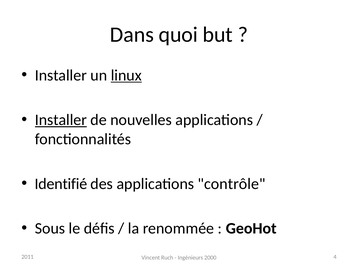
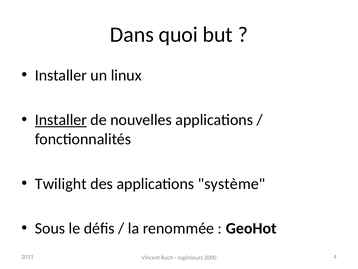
linux underline: present -> none
Identifié: Identifié -> Twilight
contrôle: contrôle -> système
